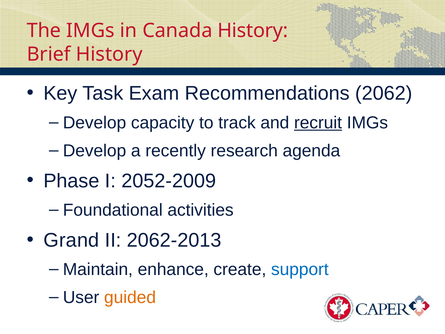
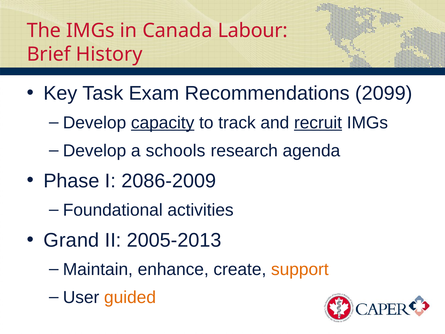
Canada History: History -> Labour
2062: 2062 -> 2099
capacity underline: none -> present
recently: recently -> schools
2052-2009: 2052-2009 -> 2086-2009
2062-2013: 2062-2013 -> 2005-2013
support colour: blue -> orange
